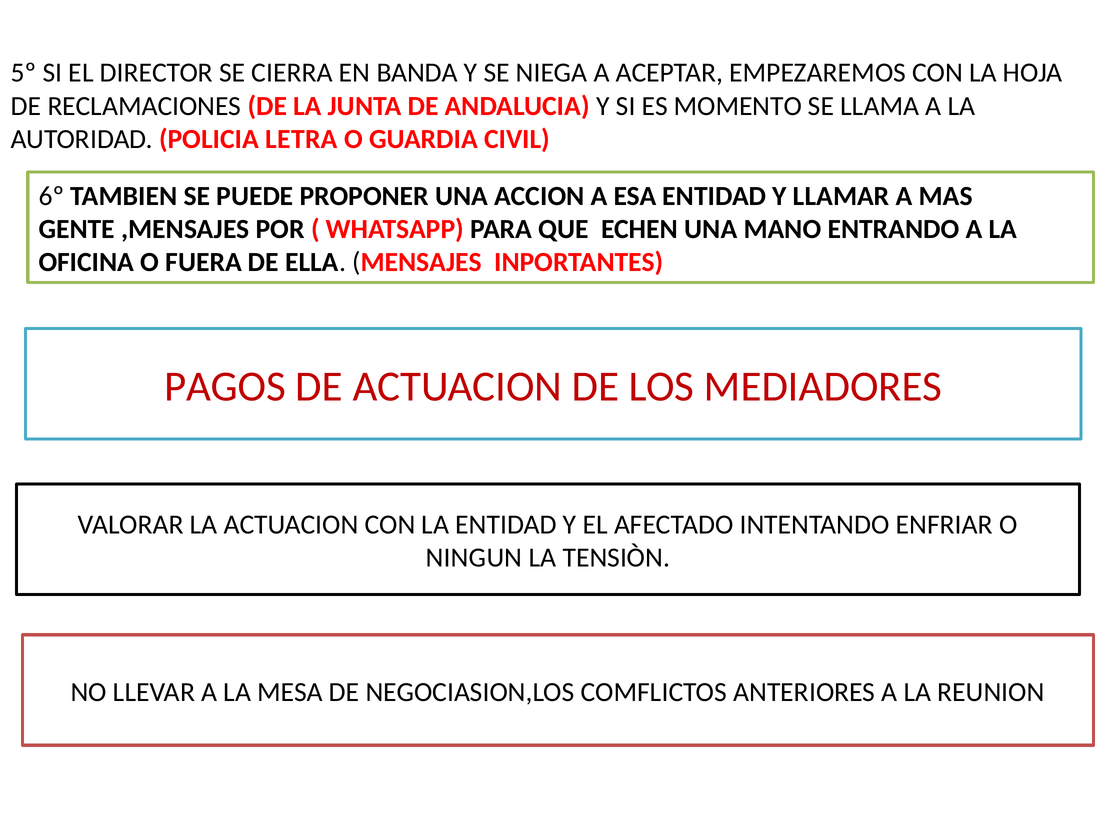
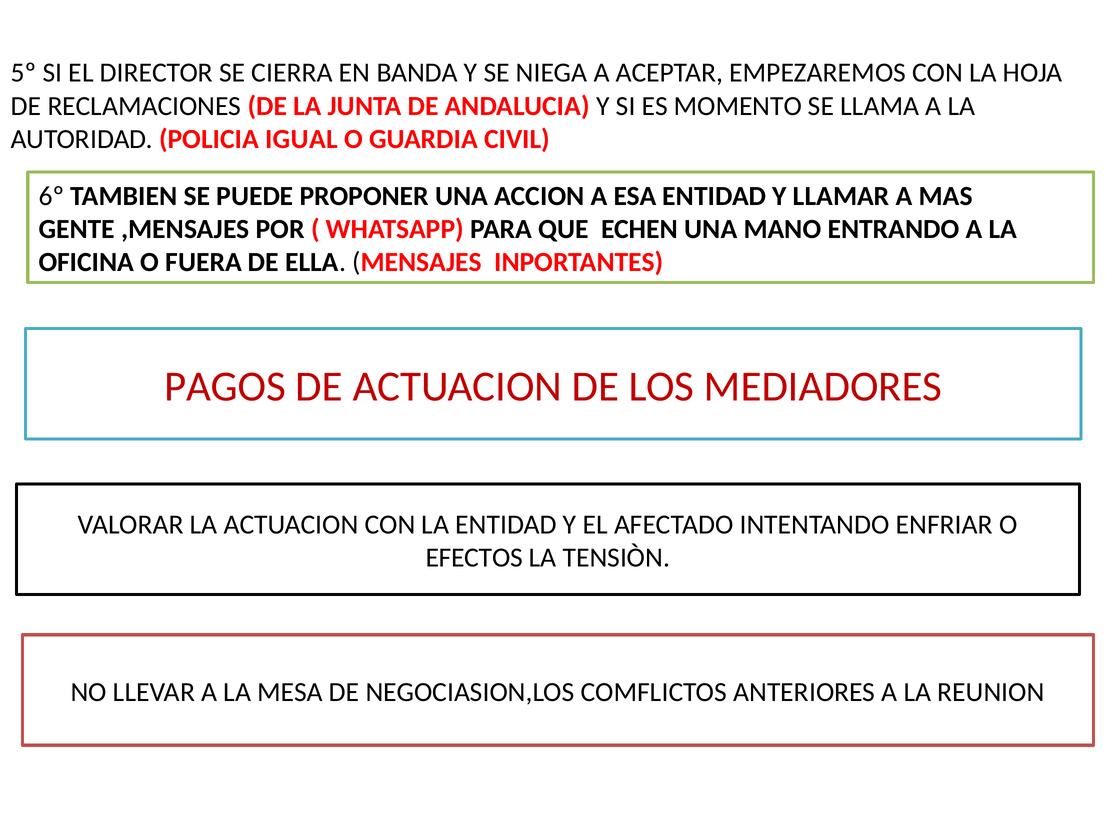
LETRA: LETRA -> IGUAL
NINGUN: NINGUN -> EFECTOS
